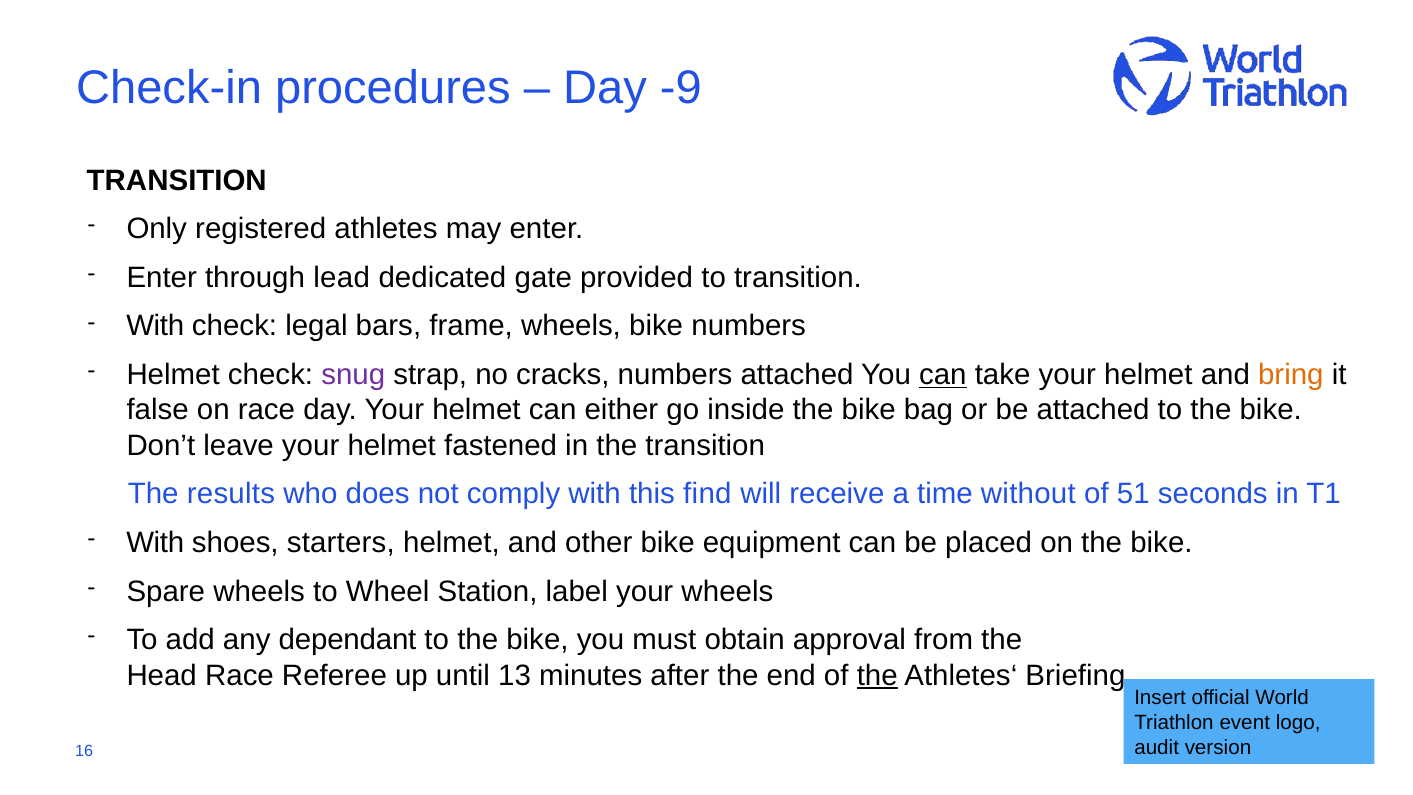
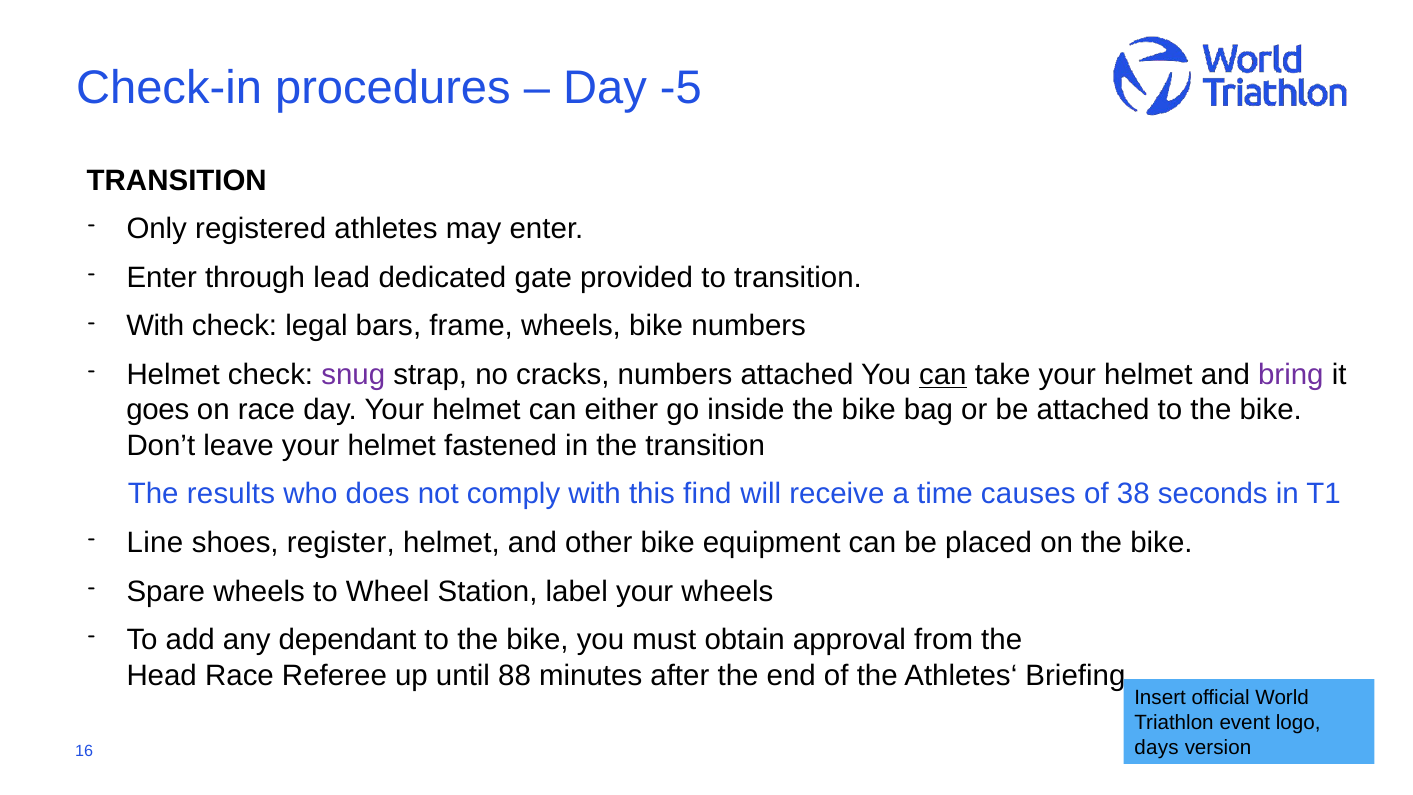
-9: -9 -> -5
bring colour: orange -> purple
false: false -> goes
without: without -> causes
51: 51 -> 38
With at (155, 543): With -> Line
starters: starters -> register
13: 13 -> 88
the at (877, 675) underline: present -> none
audit: audit -> days
